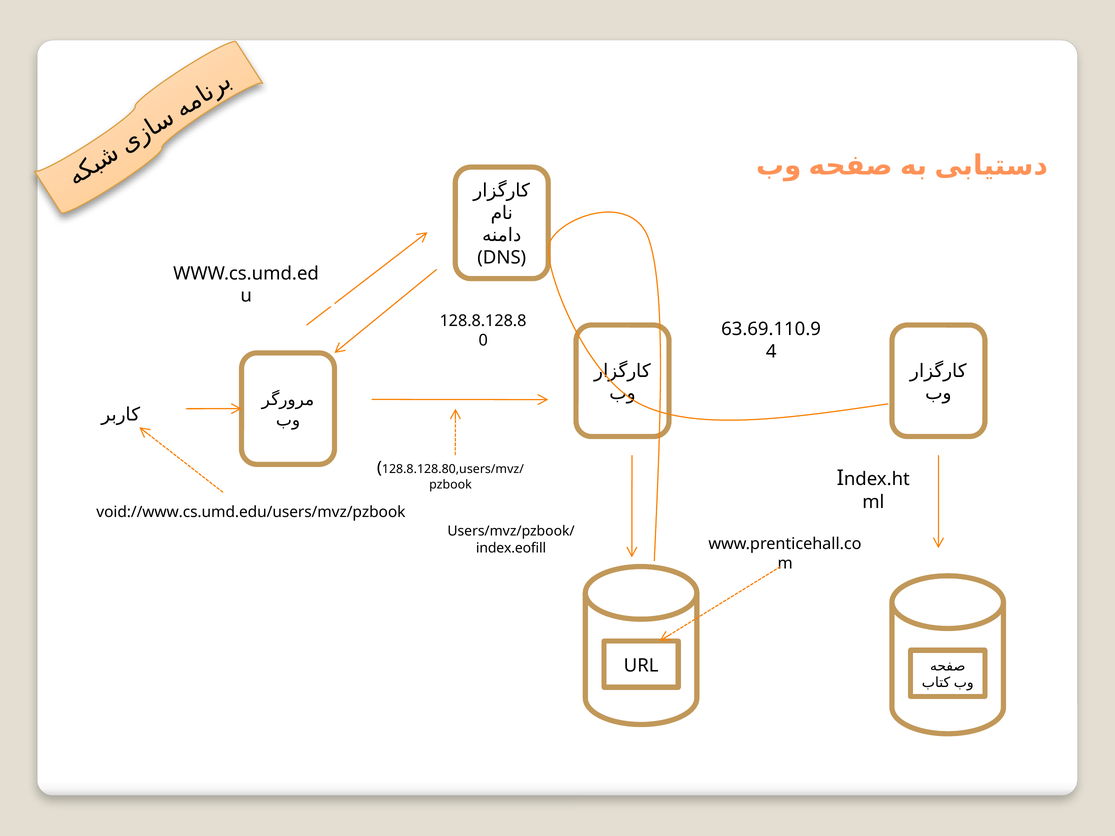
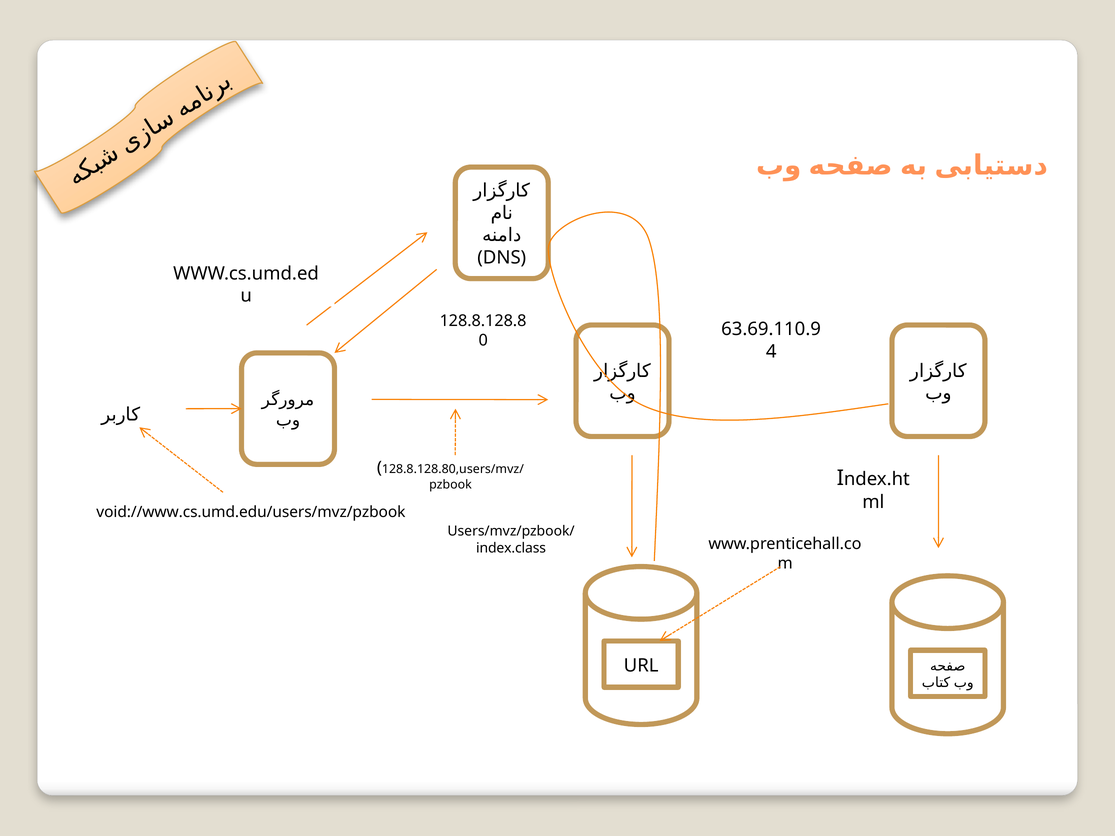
index.eofill: index.eofill -> index.class
